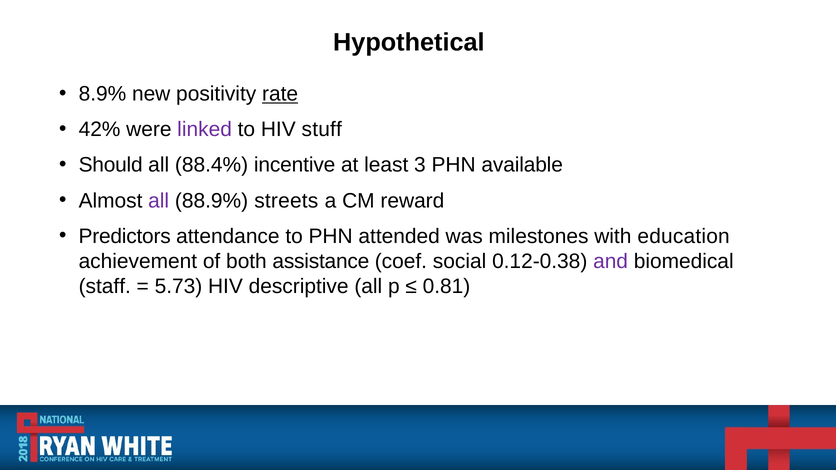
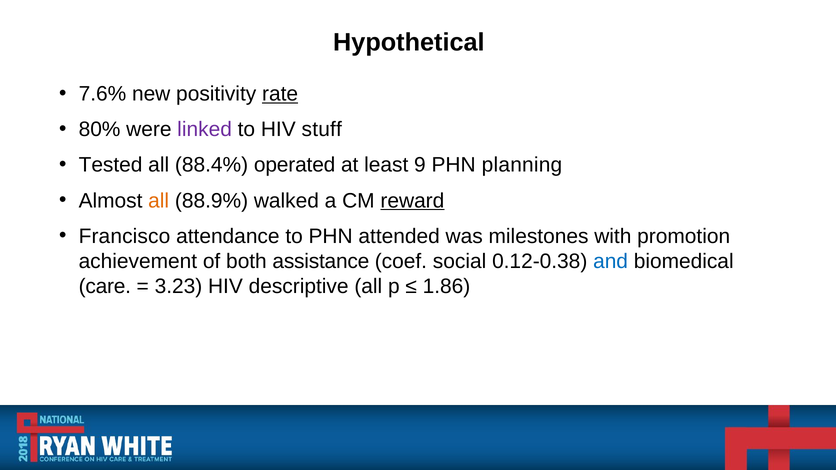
8.9%: 8.9% -> 7.6%
42%: 42% -> 80%
Should: Should -> Tested
incentive: incentive -> operated
3: 3 -> 9
available: available -> planning
all at (159, 201) colour: purple -> orange
streets: streets -> walked
reward underline: none -> present
Predictors: Predictors -> Francisco
education: education -> promotion
and colour: purple -> blue
staff: staff -> care
5.73: 5.73 -> 3.23
0.81: 0.81 -> 1.86
